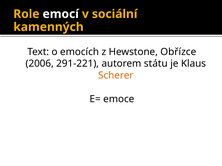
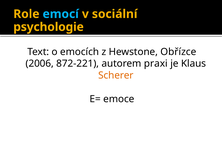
emocí colour: white -> light blue
kamenných: kamenných -> psychologie
291-221: 291-221 -> 872-221
státu: státu -> praxi
